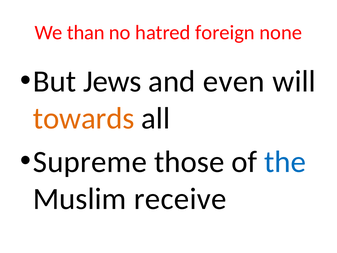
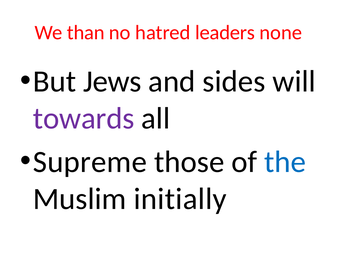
foreign: foreign -> leaders
even: even -> sides
towards colour: orange -> purple
receive: receive -> initially
